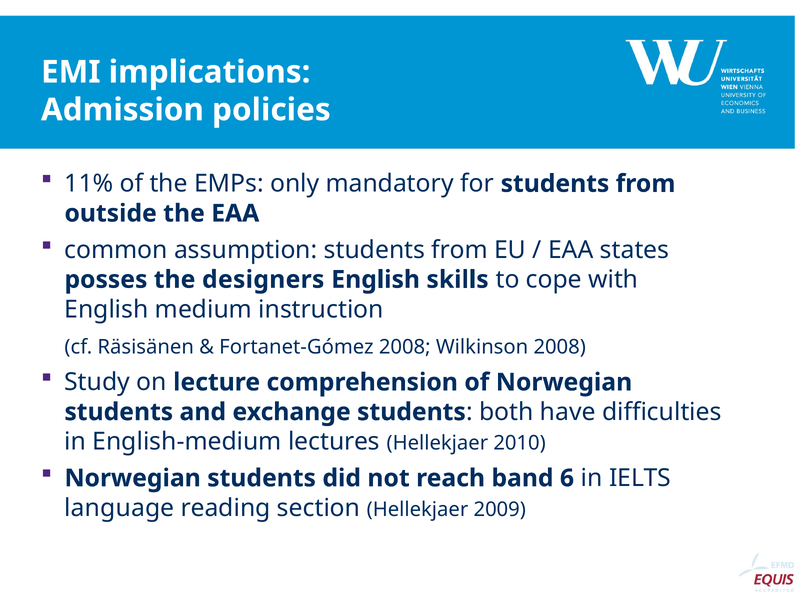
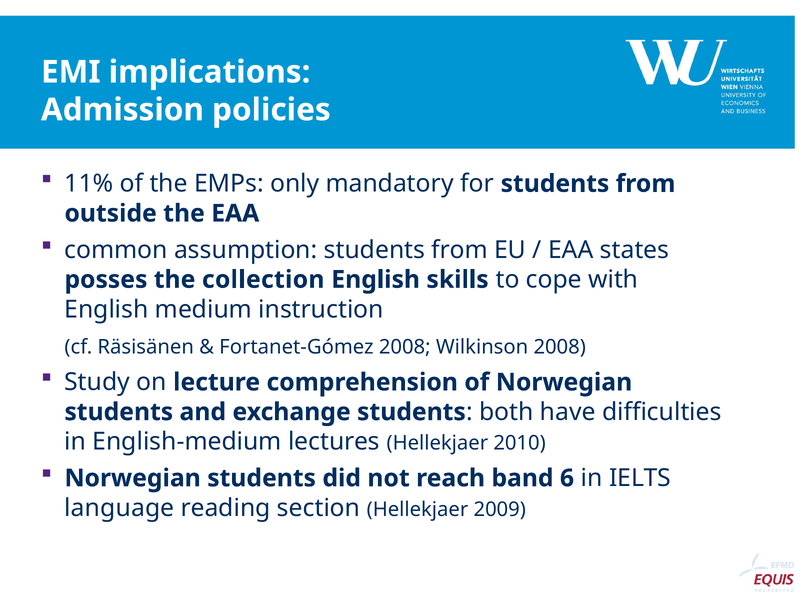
designers: designers -> collection
